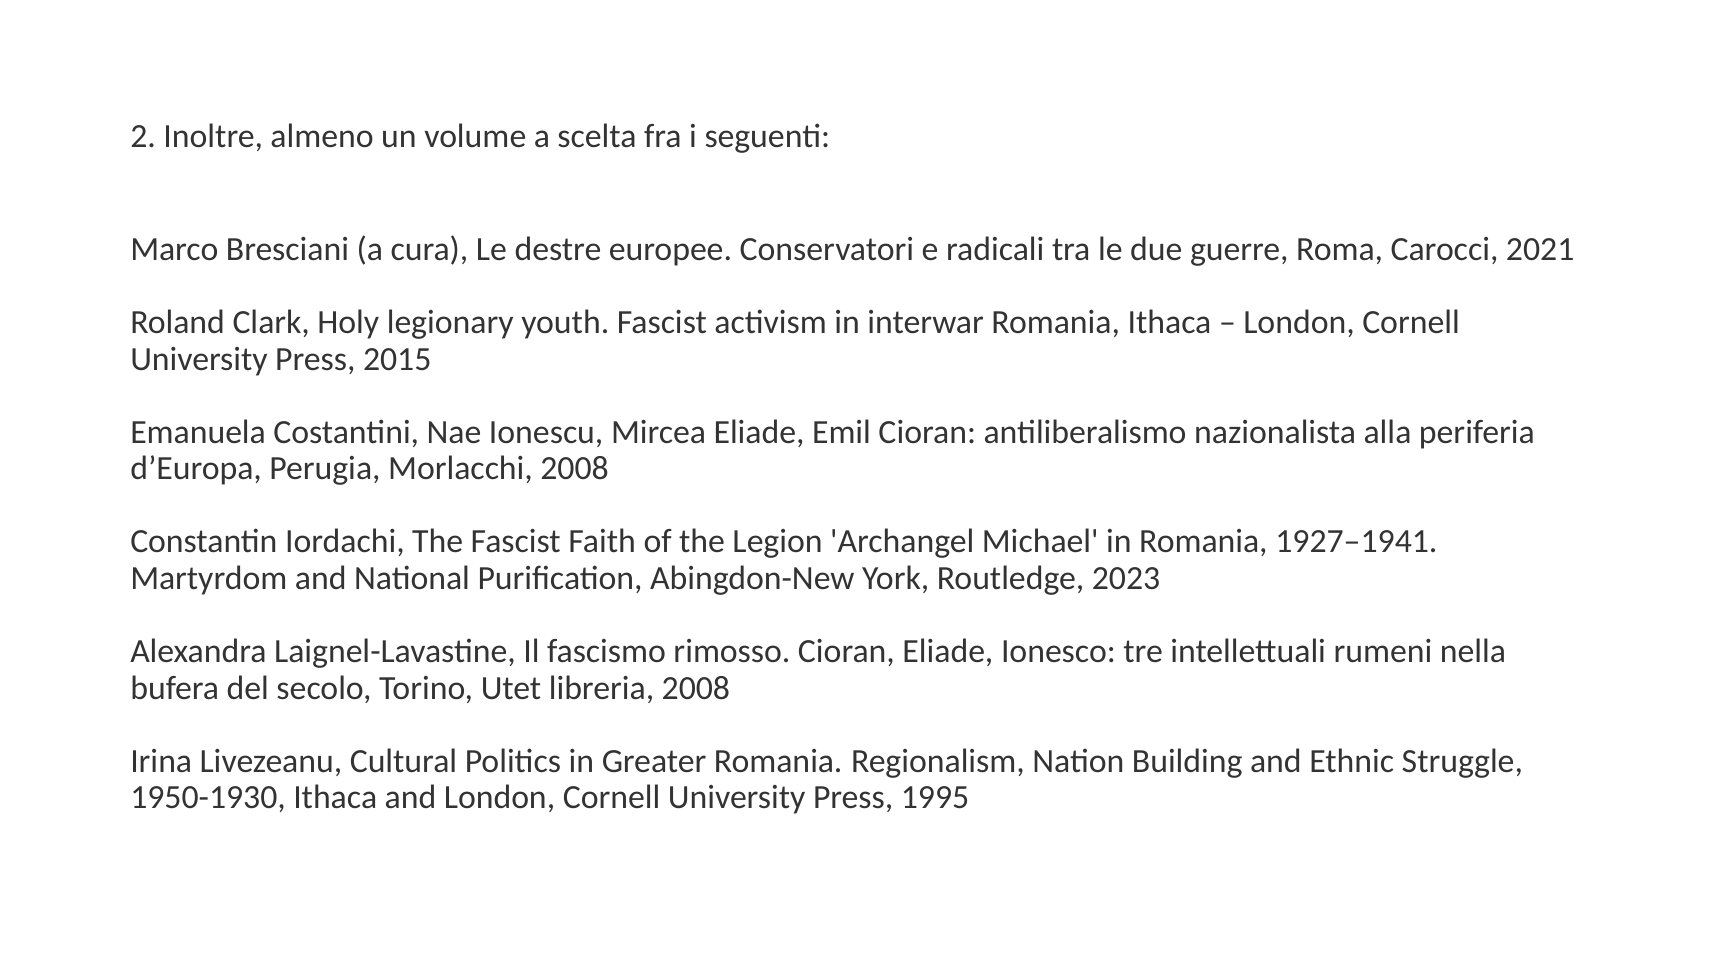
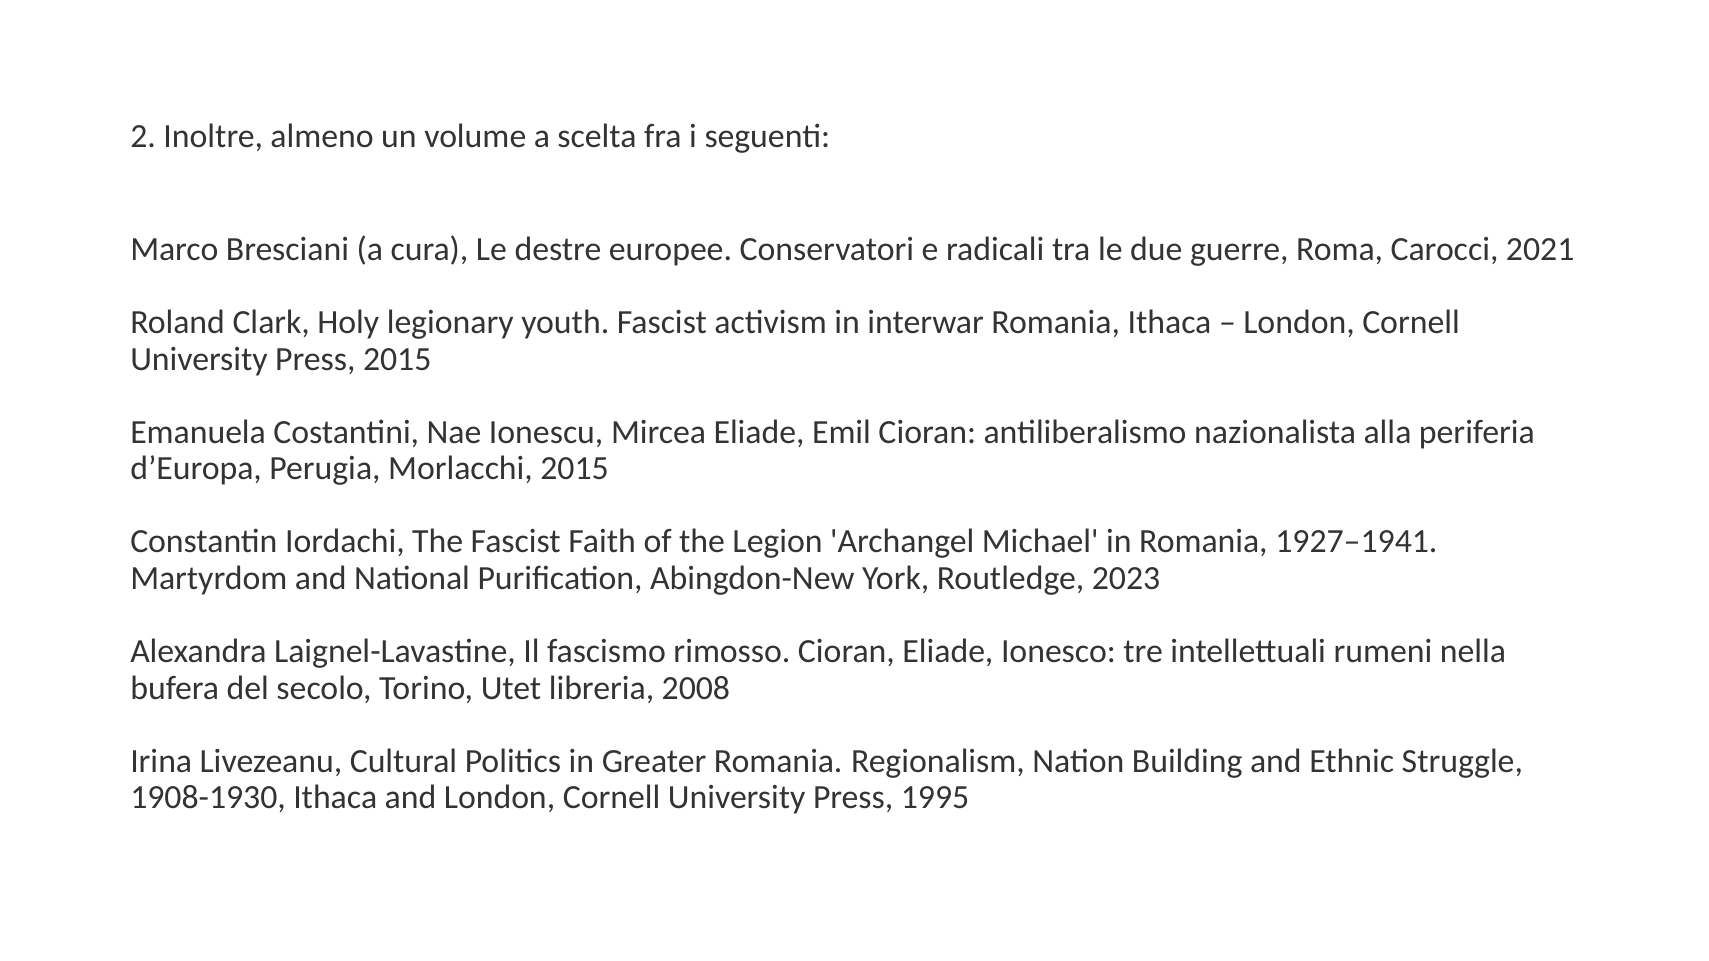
Morlacchi 2008: 2008 -> 2015
1950-1930: 1950-1930 -> 1908-1930
